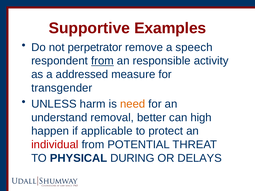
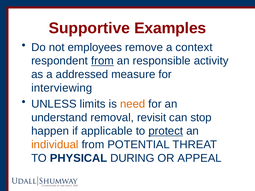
perpetrator: perpetrator -> employees
speech: speech -> context
transgender: transgender -> interviewing
harm: harm -> limits
better: better -> revisit
high: high -> stop
protect underline: none -> present
individual colour: red -> orange
DELAYS: DELAYS -> APPEAL
